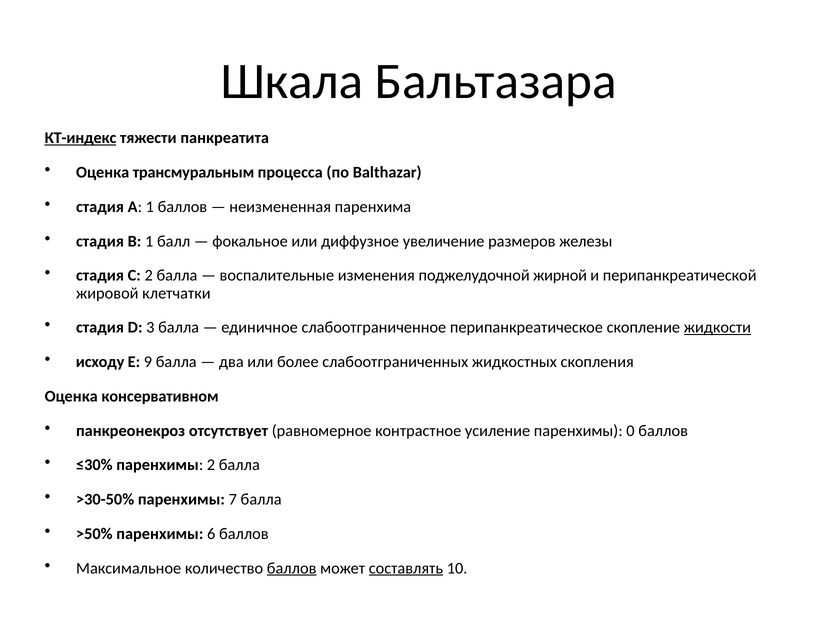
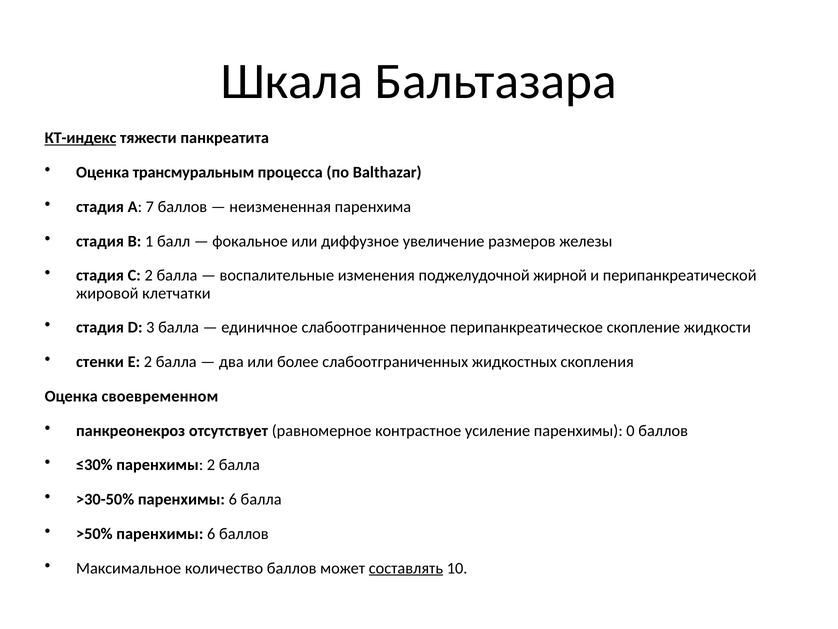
А 1: 1 -> 7
жидкости underline: present -> none
исходу: исходу -> стенки
Е 9: 9 -> 2
консервативном: консервативном -> своевременном
>30-50% паренхимы 7: 7 -> 6
баллов at (292, 568) underline: present -> none
